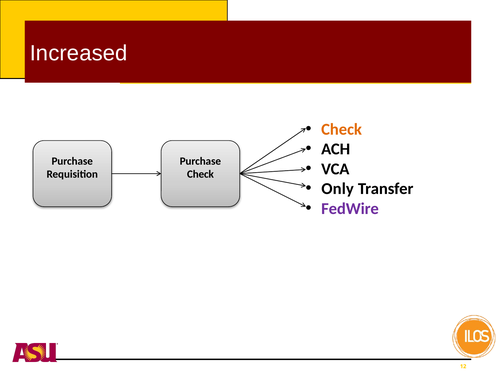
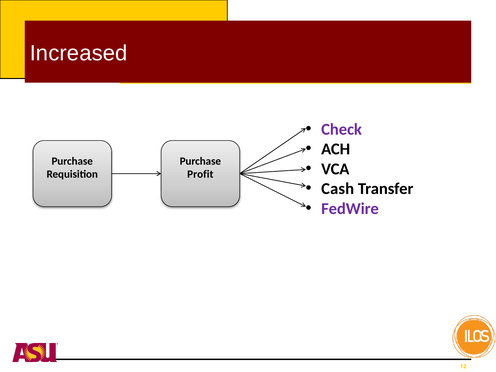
Check at (342, 129) colour: orange -> purple
Check at (200, 174): Check -> Profit
Only: Only -> Cash
